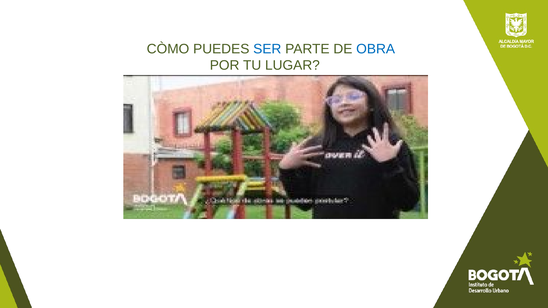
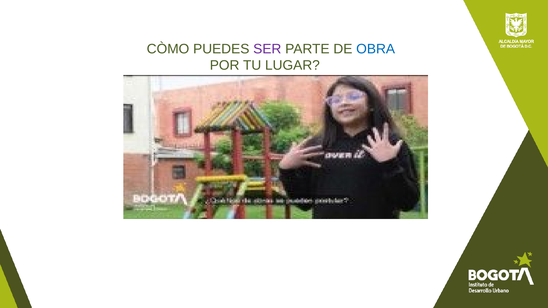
SER colour: blue -> purple
